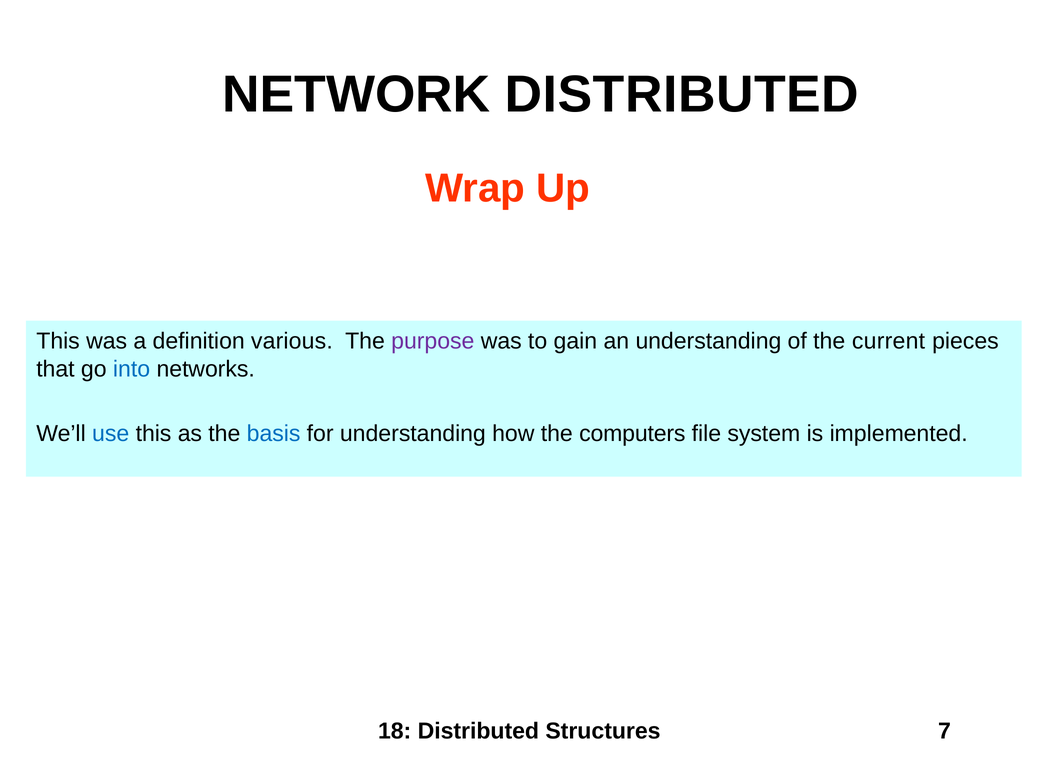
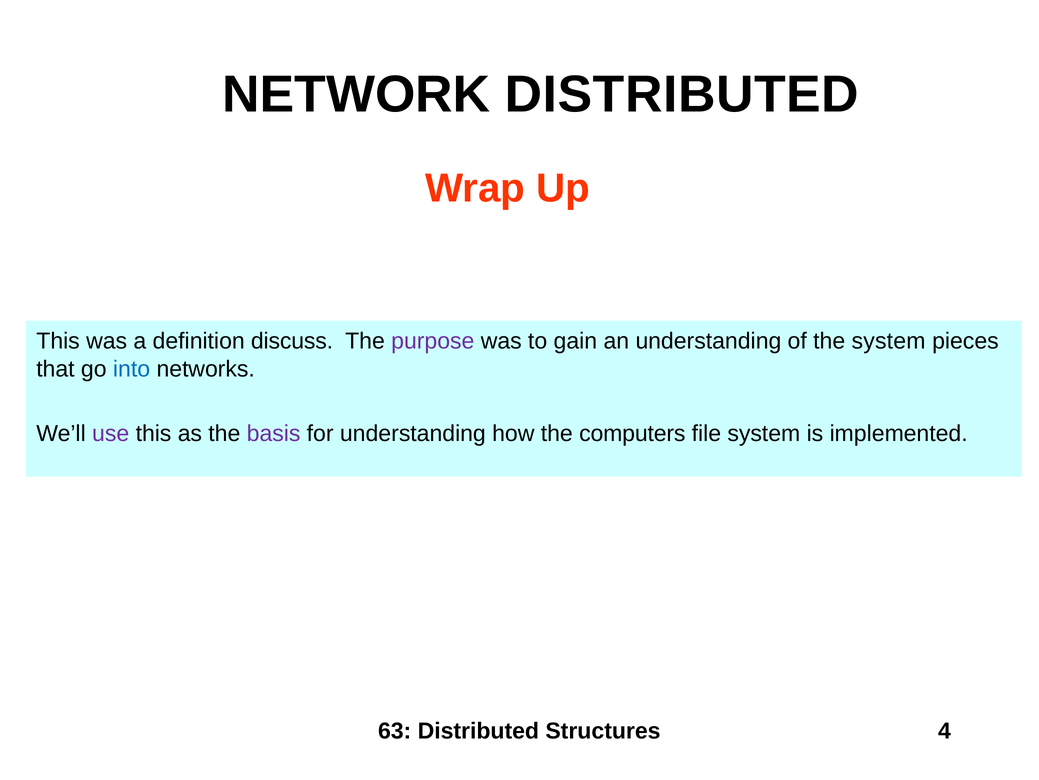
various: various -> discuss
the current: current -> system
use colour: blue -> purple
basis colour: blue -> purple
18: 18 -> 63
7: 7 -> 4
